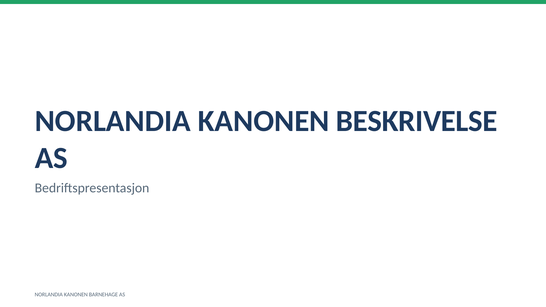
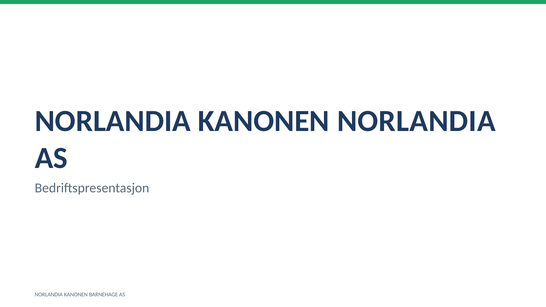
KANONEN BESKRIVELSE: BESKRIVELSE -> NORLANDIA
